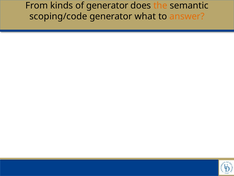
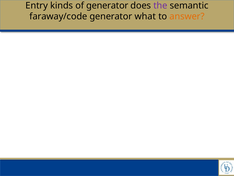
From: From -> Entry
the colour: orange -> purple
scoping/code: scoping/code -> faraway/code
